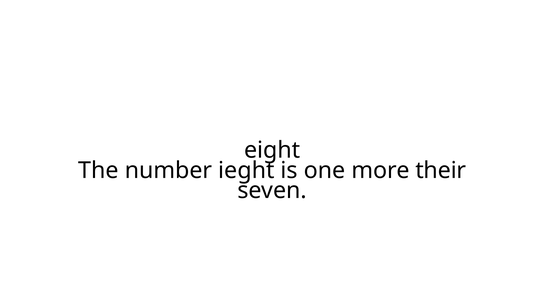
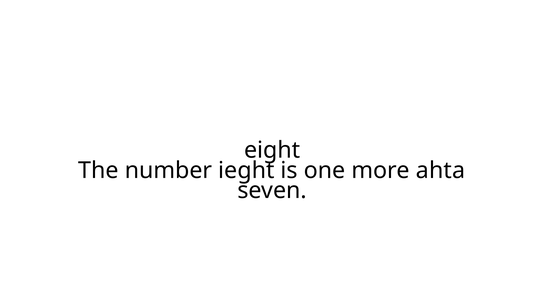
their: their -> ahta
